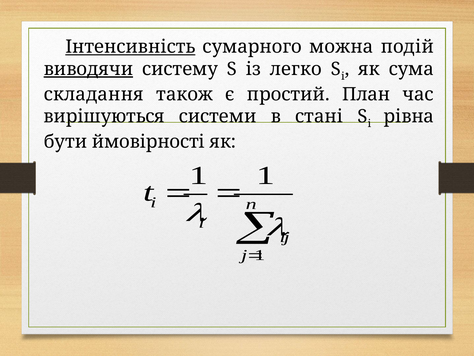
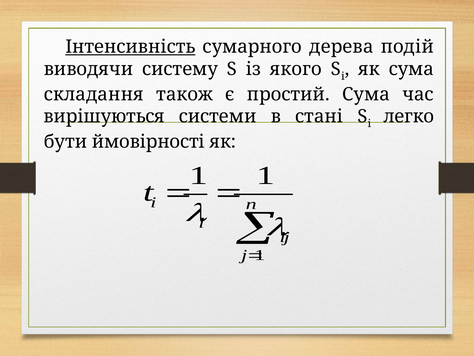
можна: можна -> дерева
виводячи underline: present -> none
легко: легко -> якого
простий План: План -> Сума
рівна: рівна -> легко
